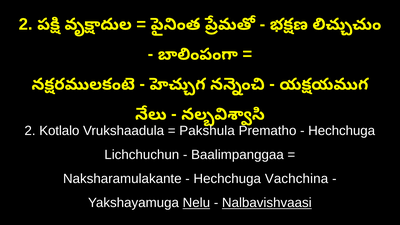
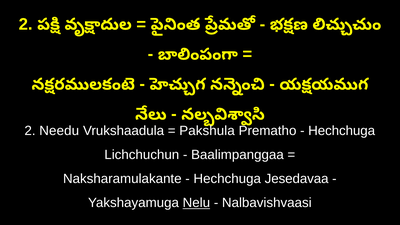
Kotlalo: Kotlalo -> Needu
Vachchina: Vachchina -> Jesedavaa
Nalbavishvaasi underline: present -> none
